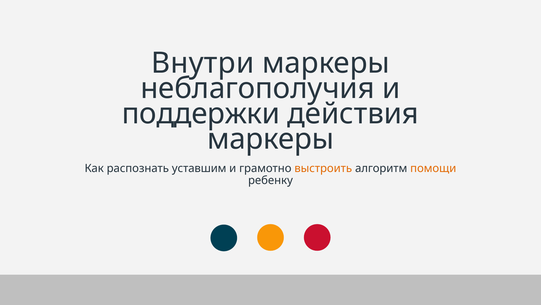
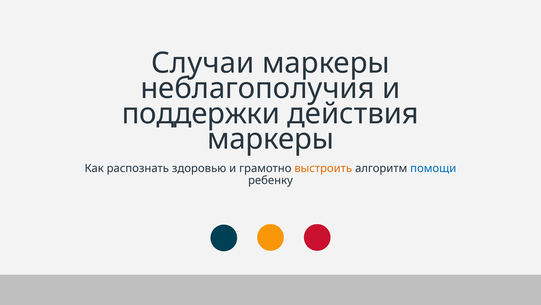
Внутри: Внутри -> Случаи
уставшим: уставшим -> здоровью
помощи colour: orange -> blue
